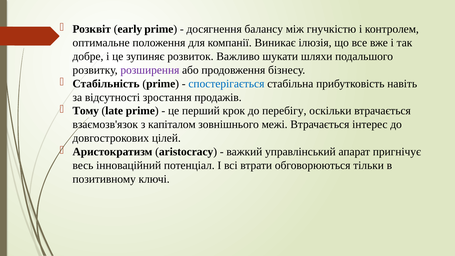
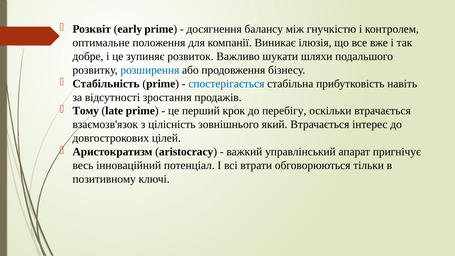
розширення colour: purple -> blue
капіталом: капіталом -> цілісність
межі: межі -> який
